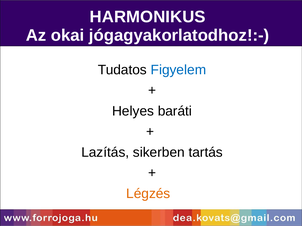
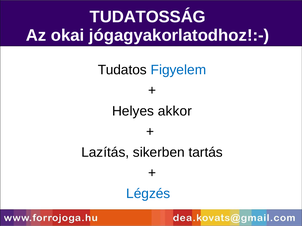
HARMONIKUS: HARMONIKUS -> TUDATOSSÁG
baráti: baráti -> akkor
Légzés colour: orange -> blue
